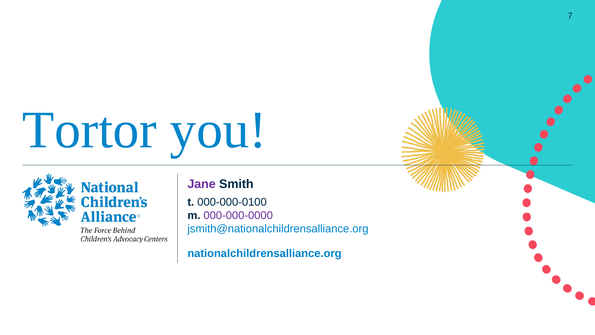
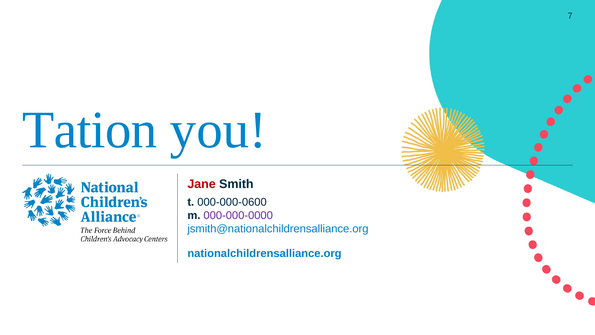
Tortor: Tortor -> Tation
Jane colour: purple -> red
000-000-0100: 000-000-0100 -> 000-000-0600
